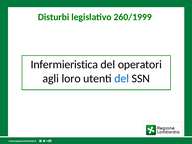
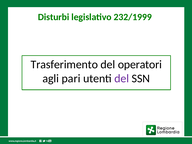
260/1999: 260/1999 -> 232/1999
Infermieristica: Infermieristica -> Trasferimento
loro: loro -> pari
del at (122, 79) colour: blue -> purple
